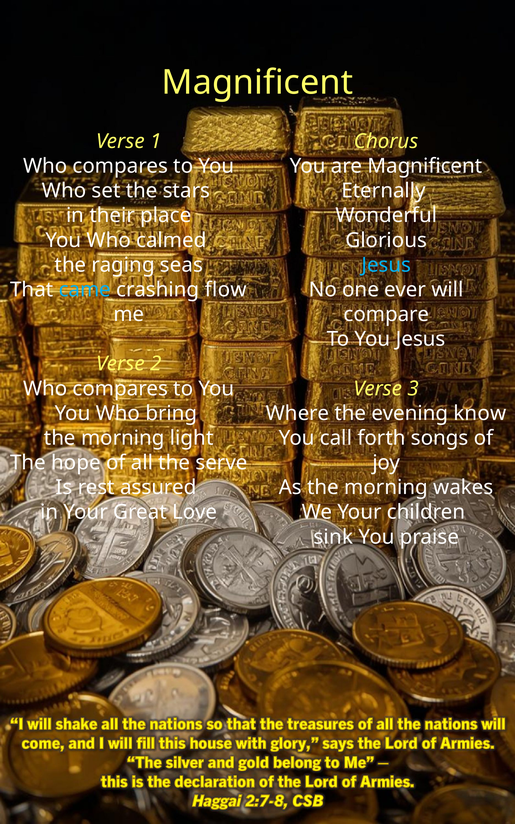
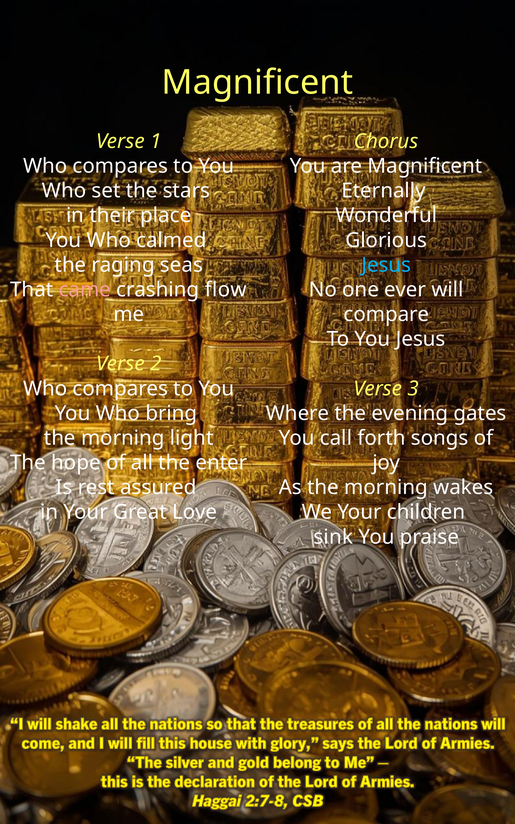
came colour: light blue -> pink
know: know -> gates
serve: serve -> enter
